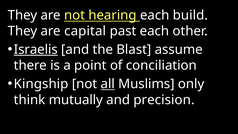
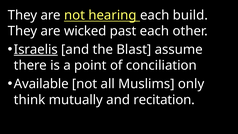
capital: capital -> wicked
Kingship: Kingship -> Available
all underline: present -> none
precision: precision -> recitation
